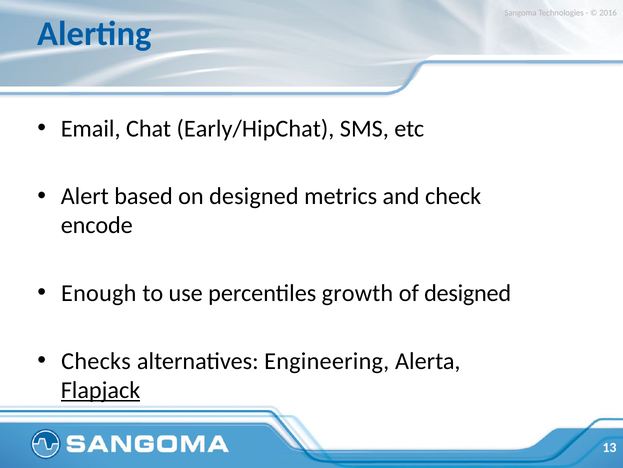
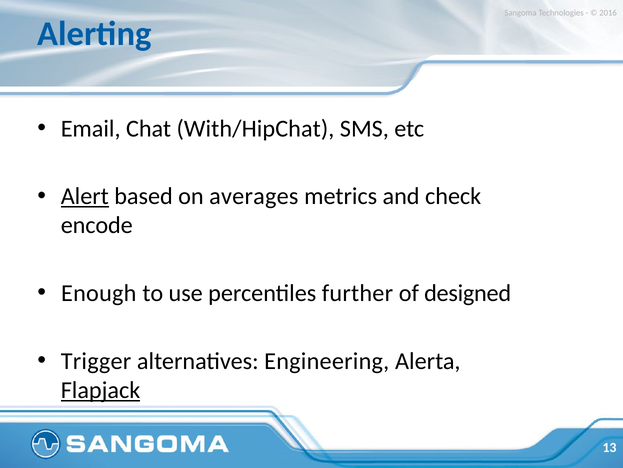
Early/HipChat: Early/HipChat -> With/HipChat
Alert underline: none -> present
on designed: designed -> averages
growth: growth -> further
Checks: Checks -> Trigger
